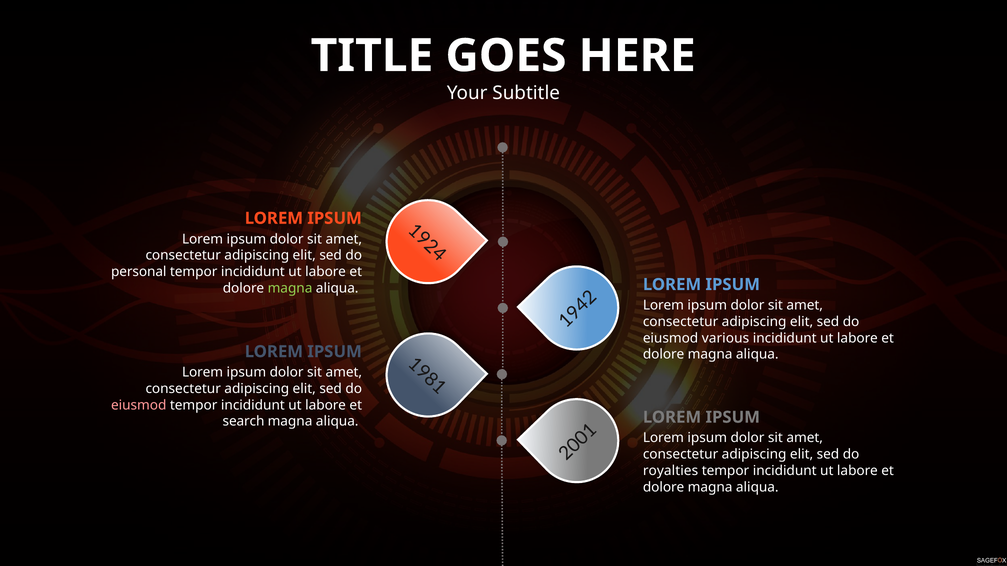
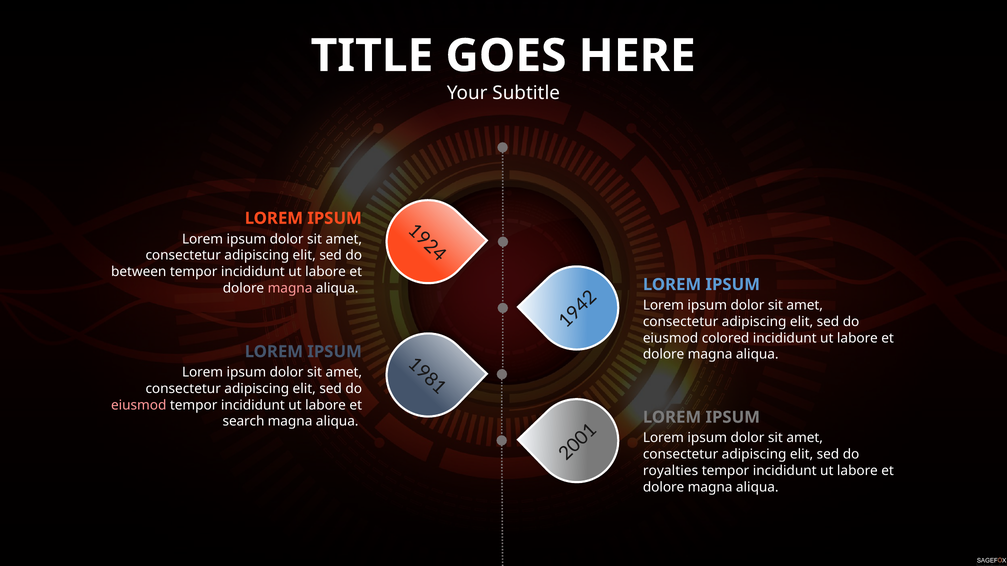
personal: personal -> between
magna at (290, 288) colour: light green -> pink
various: various -> colored
